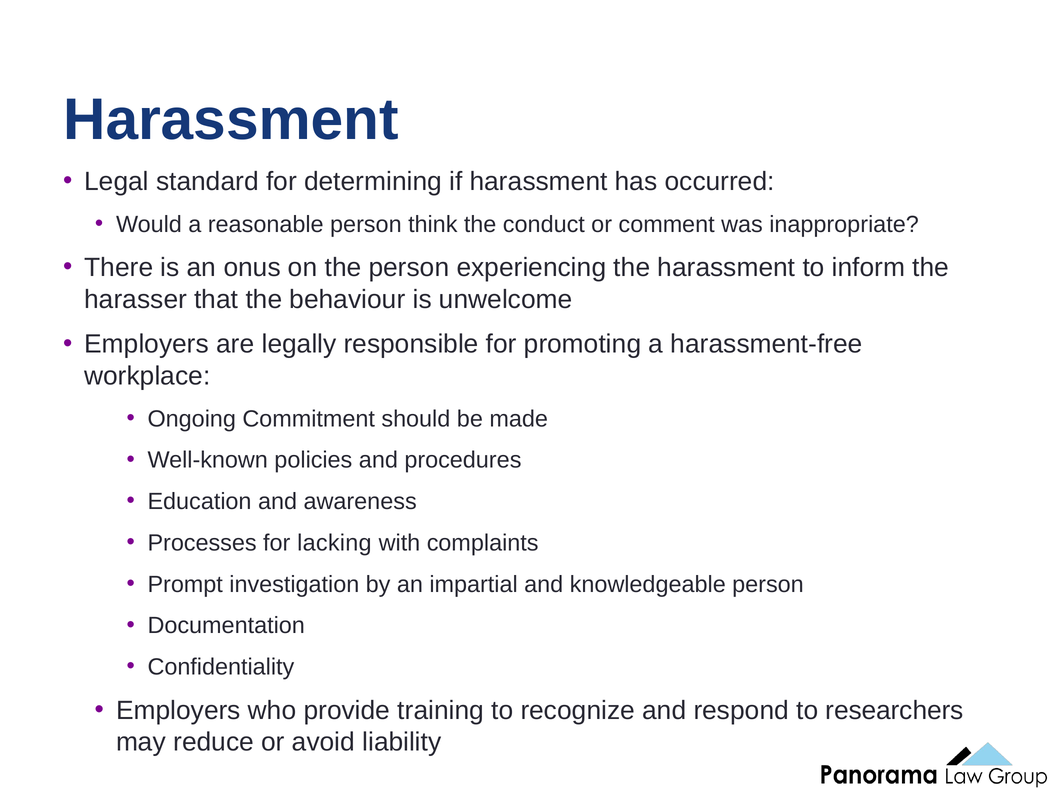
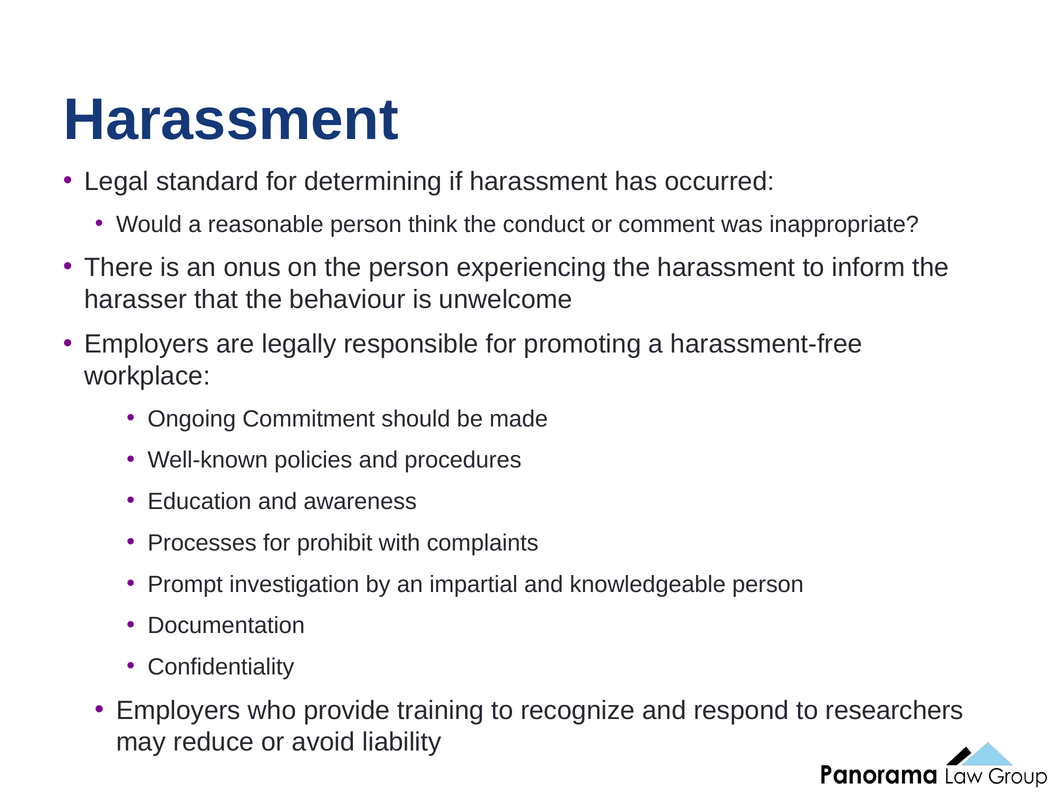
lacking: lacking -> prohibit
